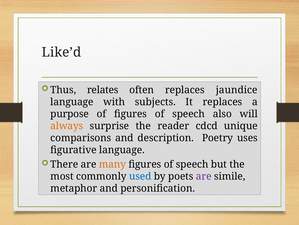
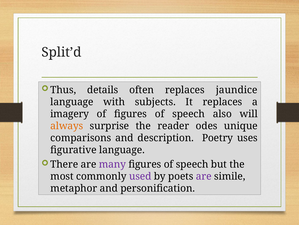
Like’d: Like’d -> Split’d
relates: relates -> details
purpose: purpose -> imagery
cdcd: cdcd -> odes
many colour: orange -> purple
used colour: blue -> purple
